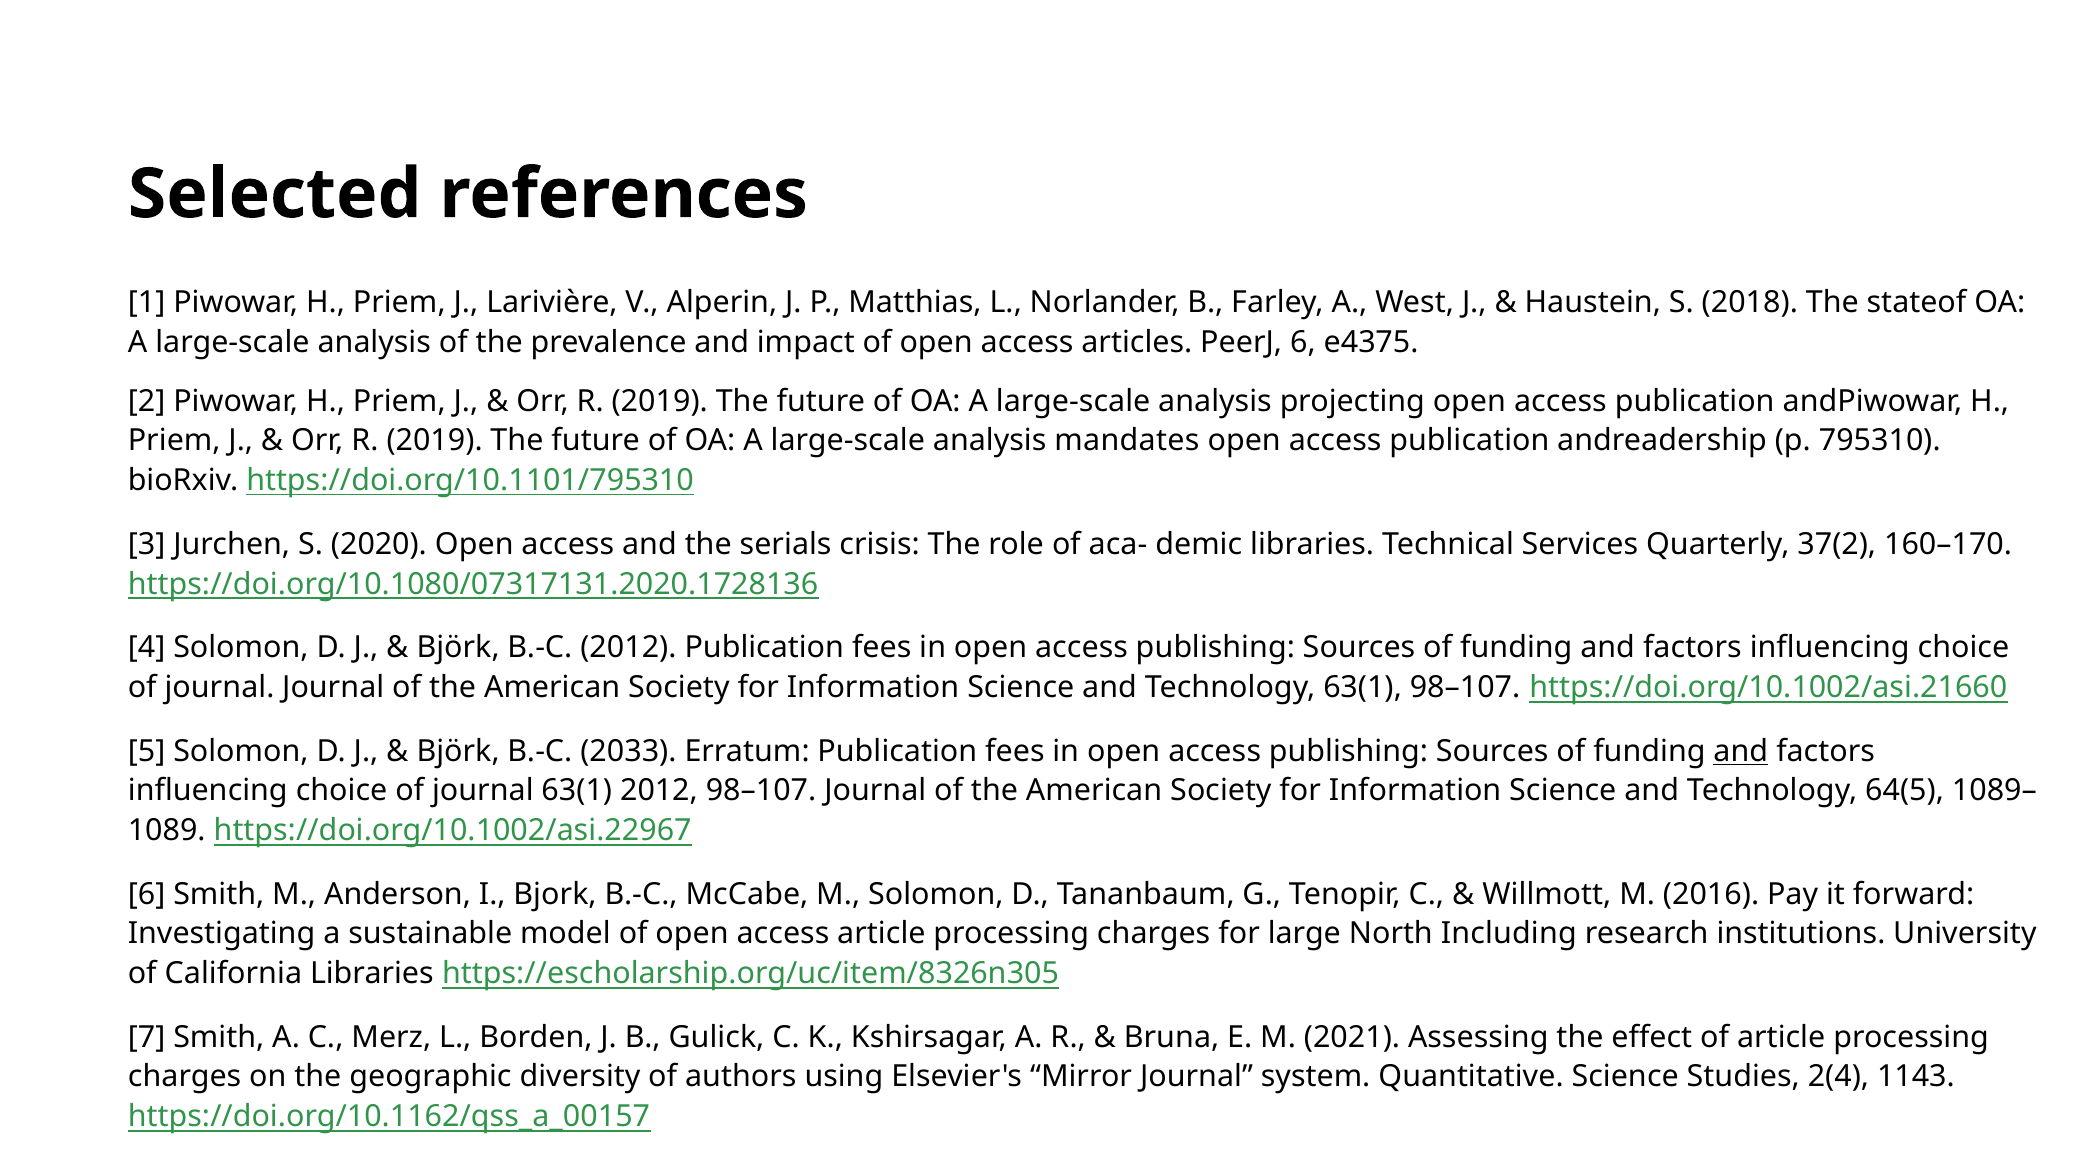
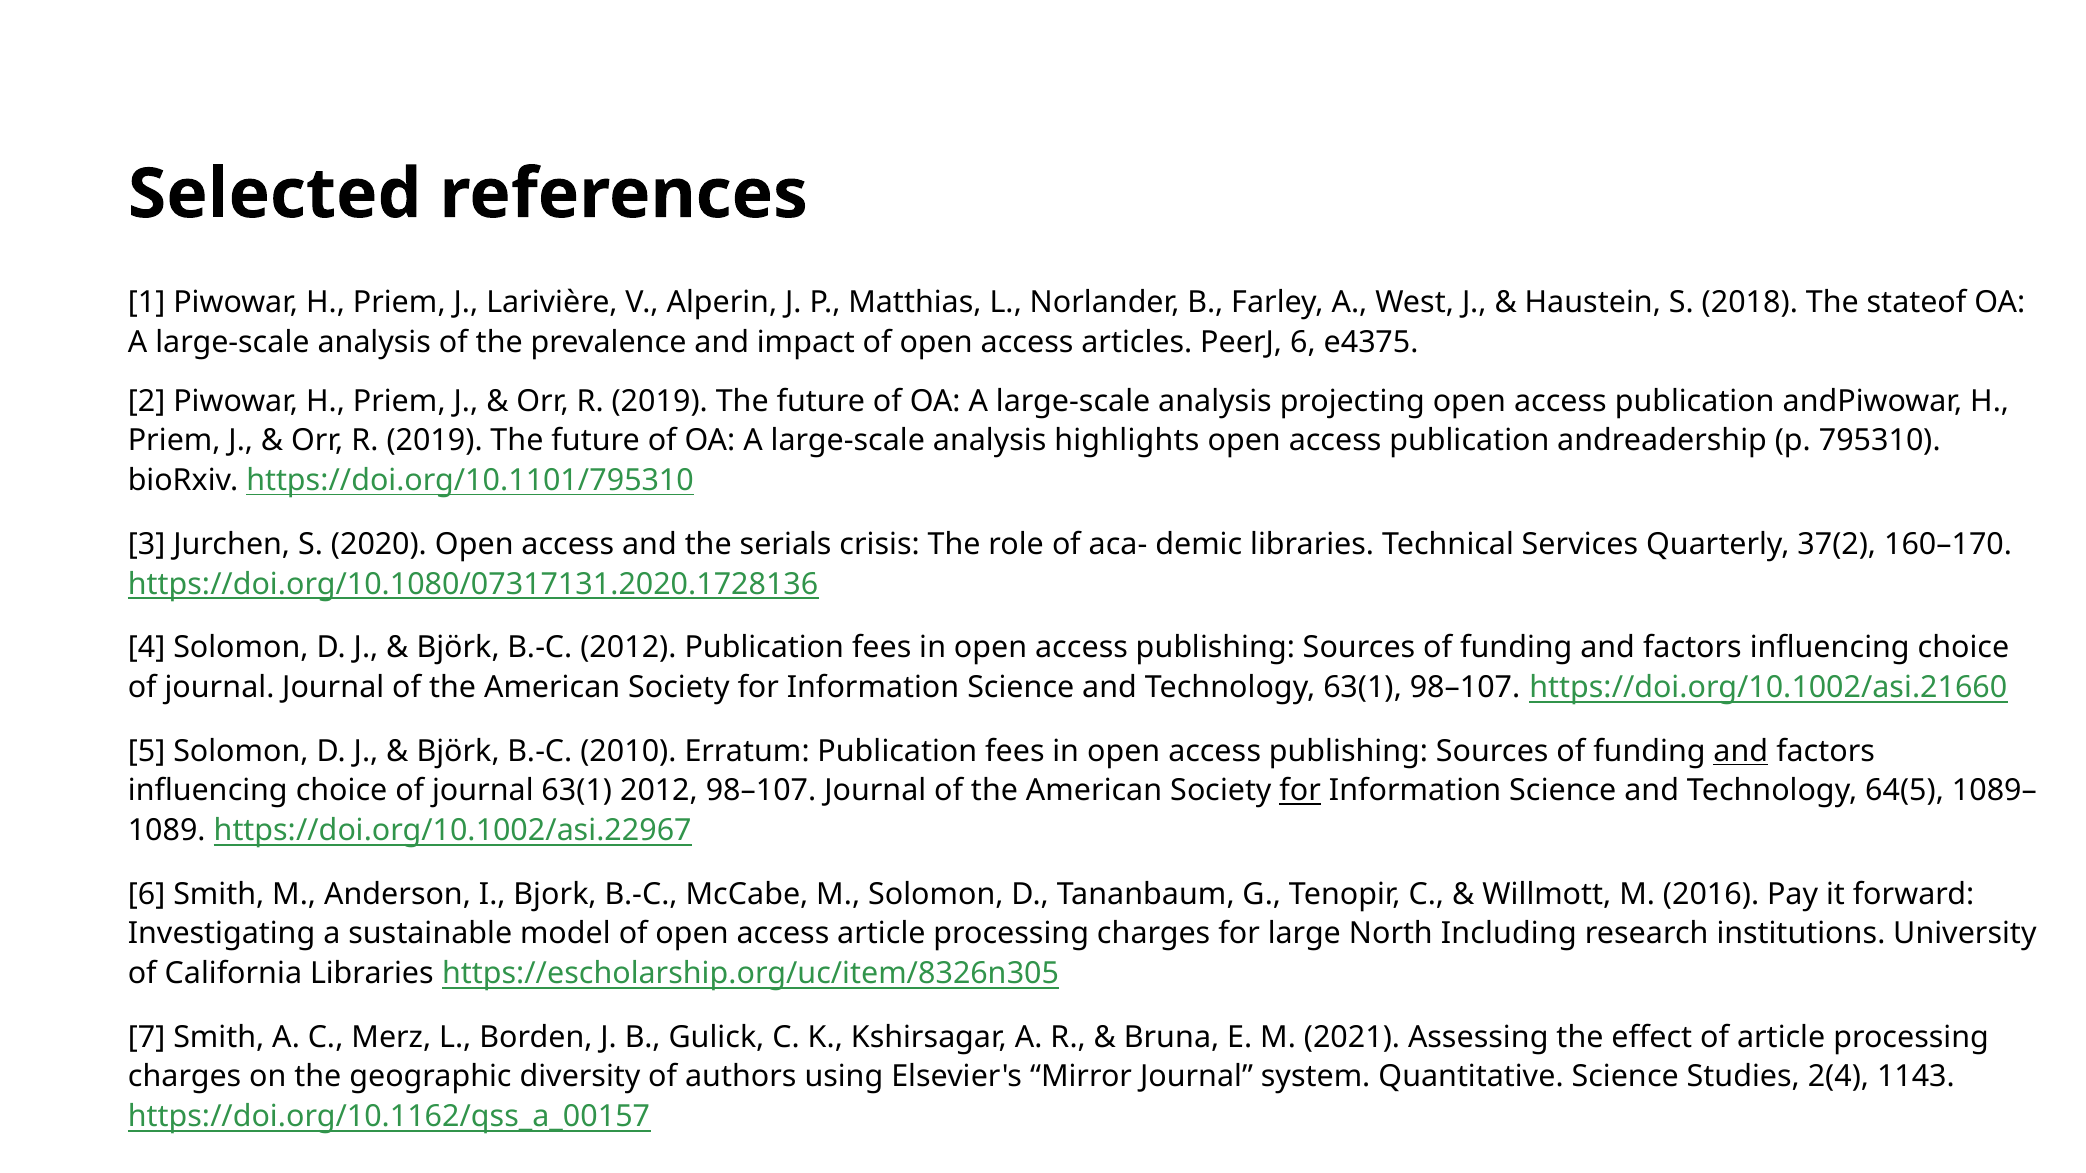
mandates: mandates -> highlights
2033: 2033 -> 2010
for at (1300, 791) underline: none -> present
